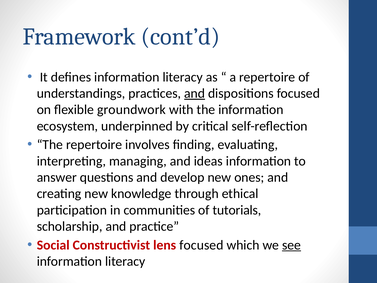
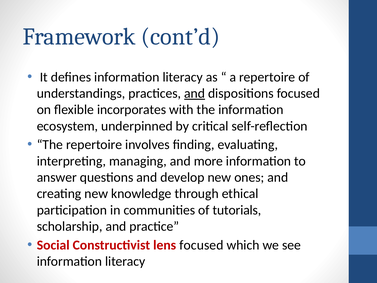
groundwork: groundwork -> incorporates
ideas: ideas -> more
see underline: present -> none
